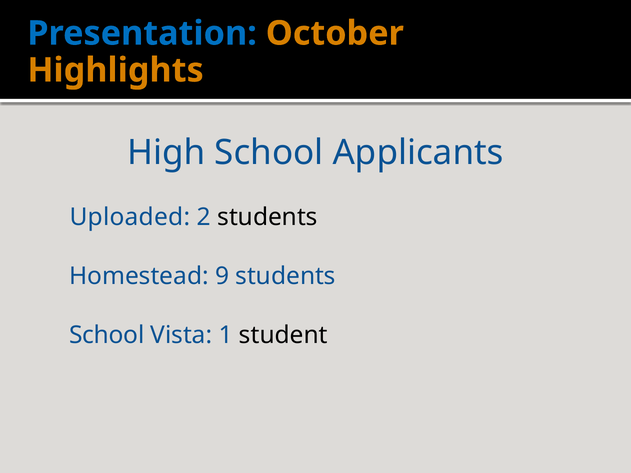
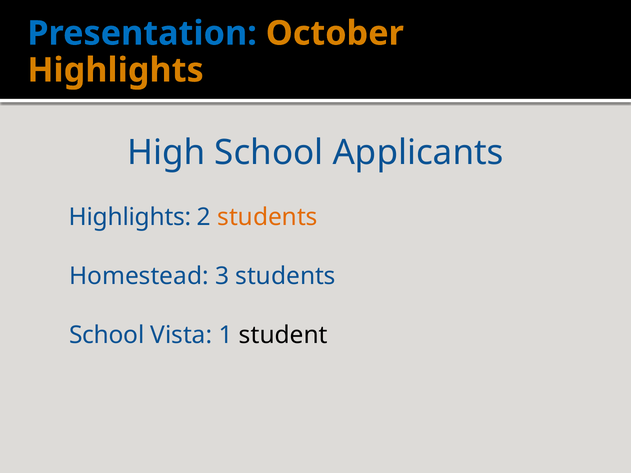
Uploaded at (130, 217): Uploaded -> Highlights
students at (267, 217) colour: black -> orange
9: 9 -> 3
